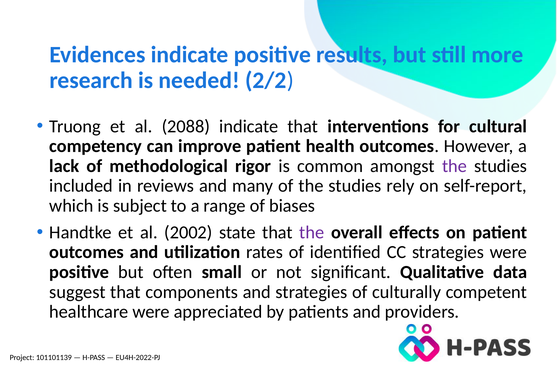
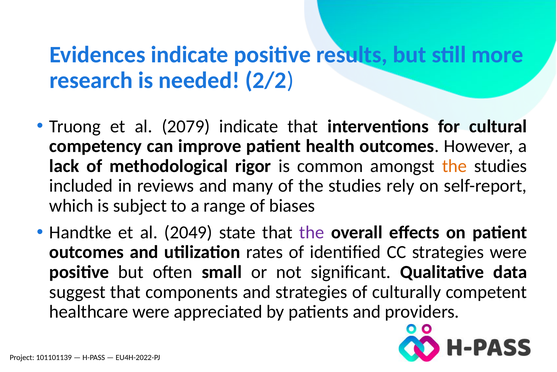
2088: 2088 -> 2079
the at (454, 166) colour: purple -> orange
2002: 2002 -> 2049
